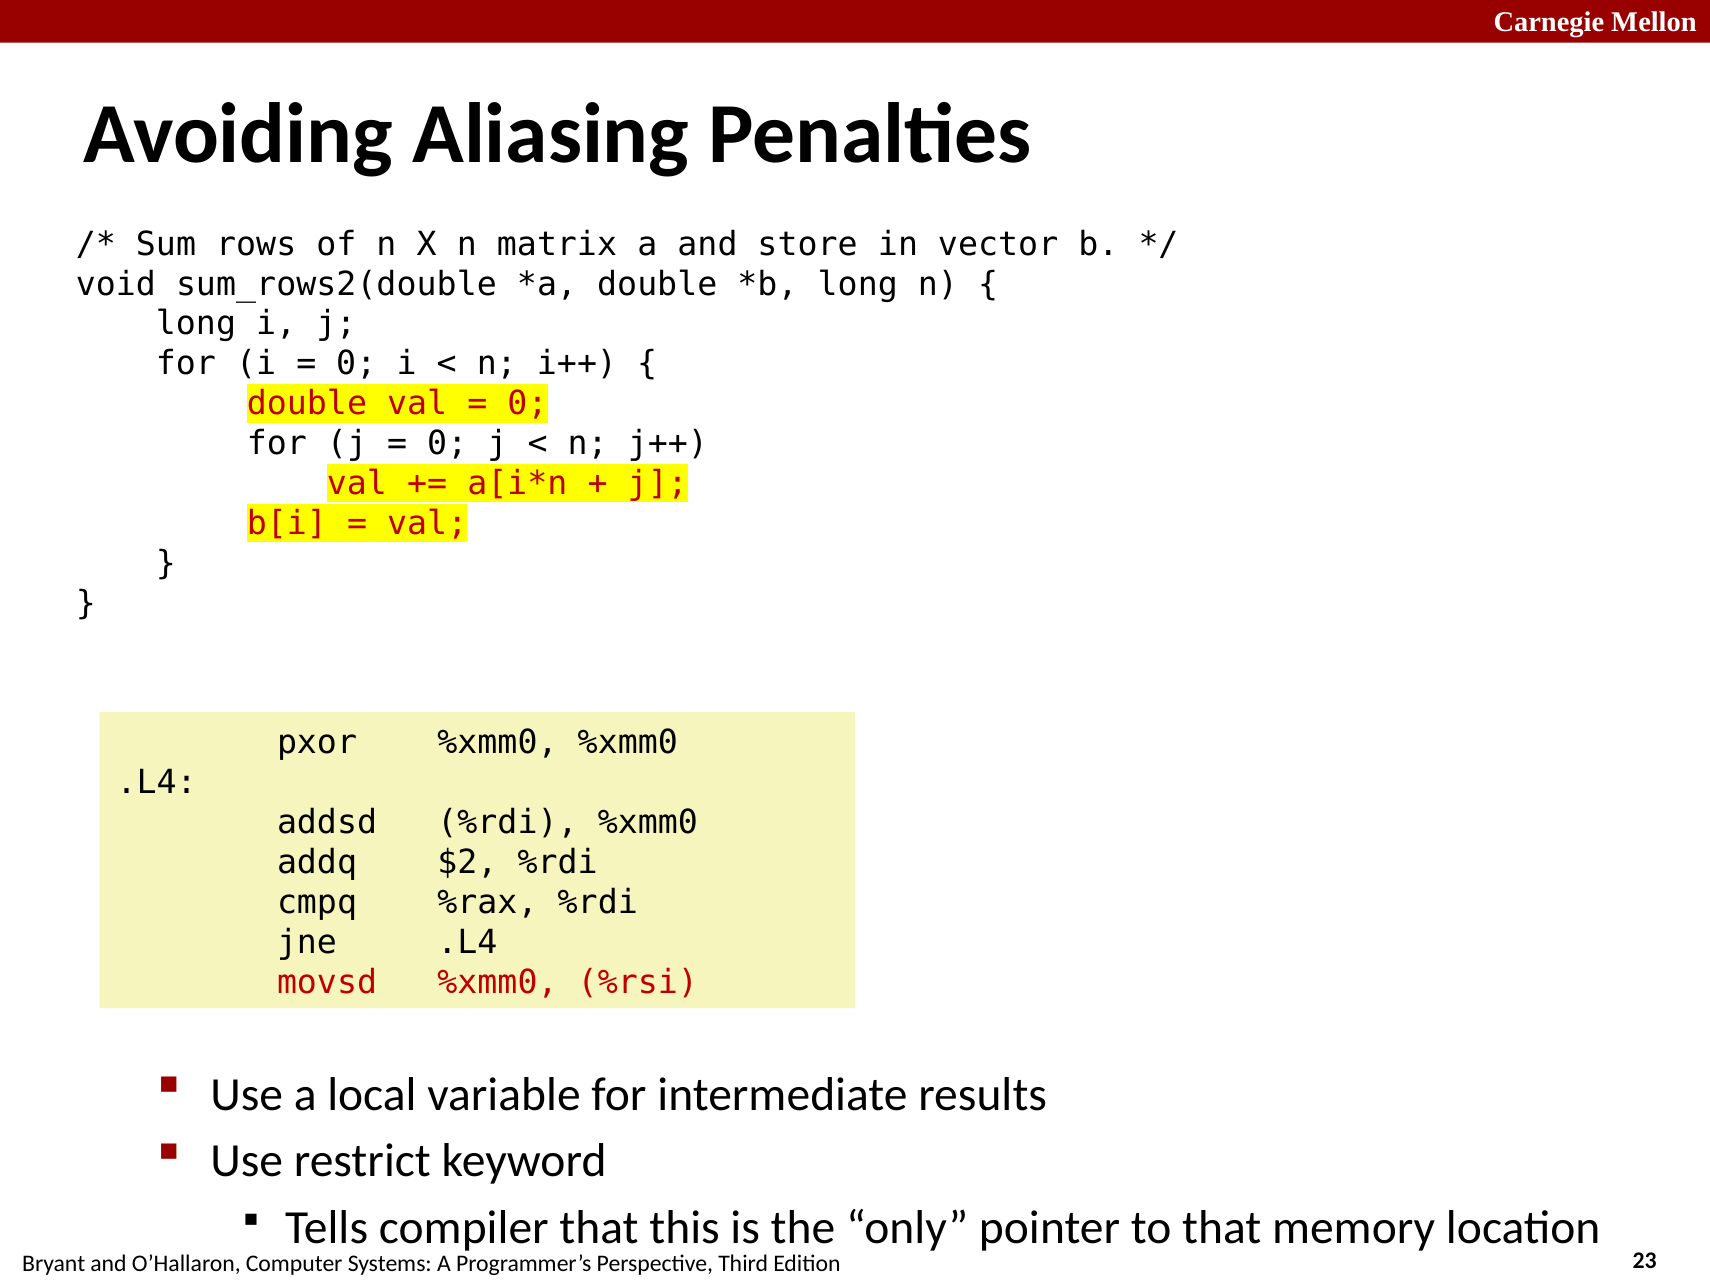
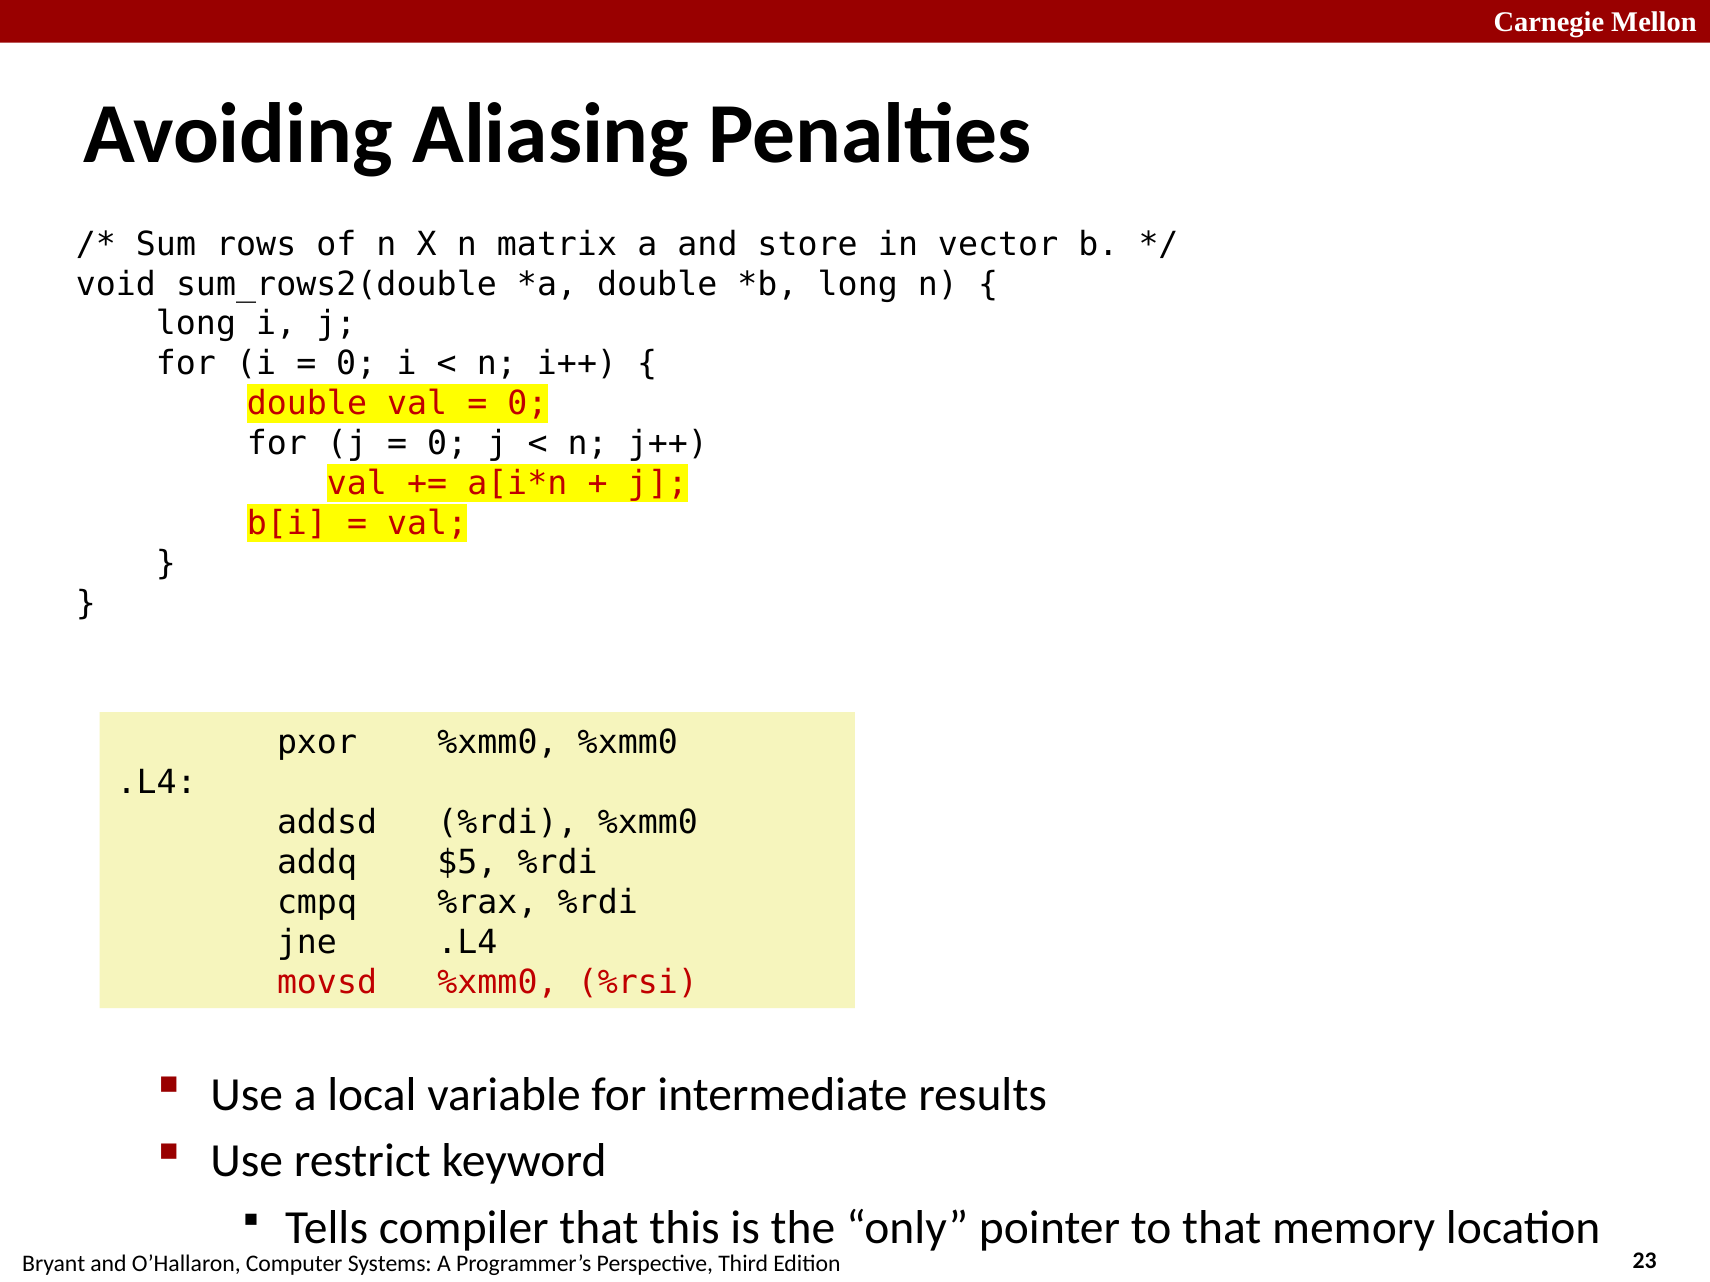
$2: $2 -> $5
